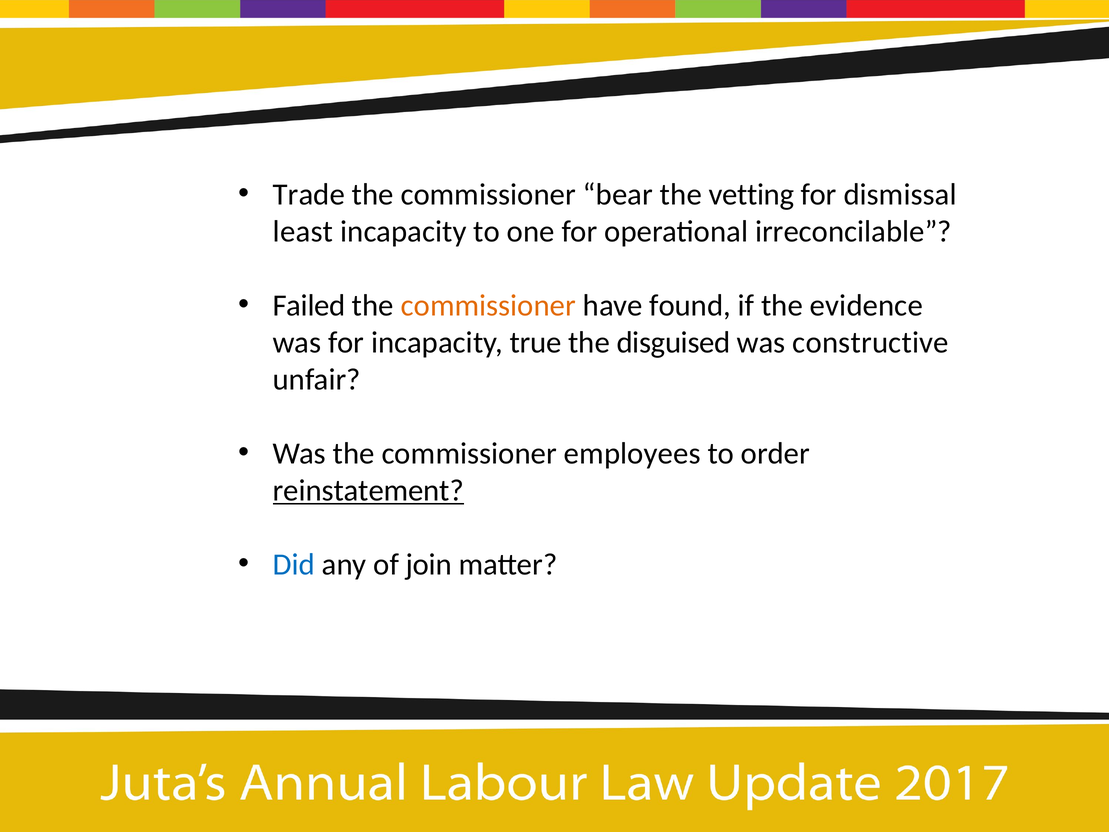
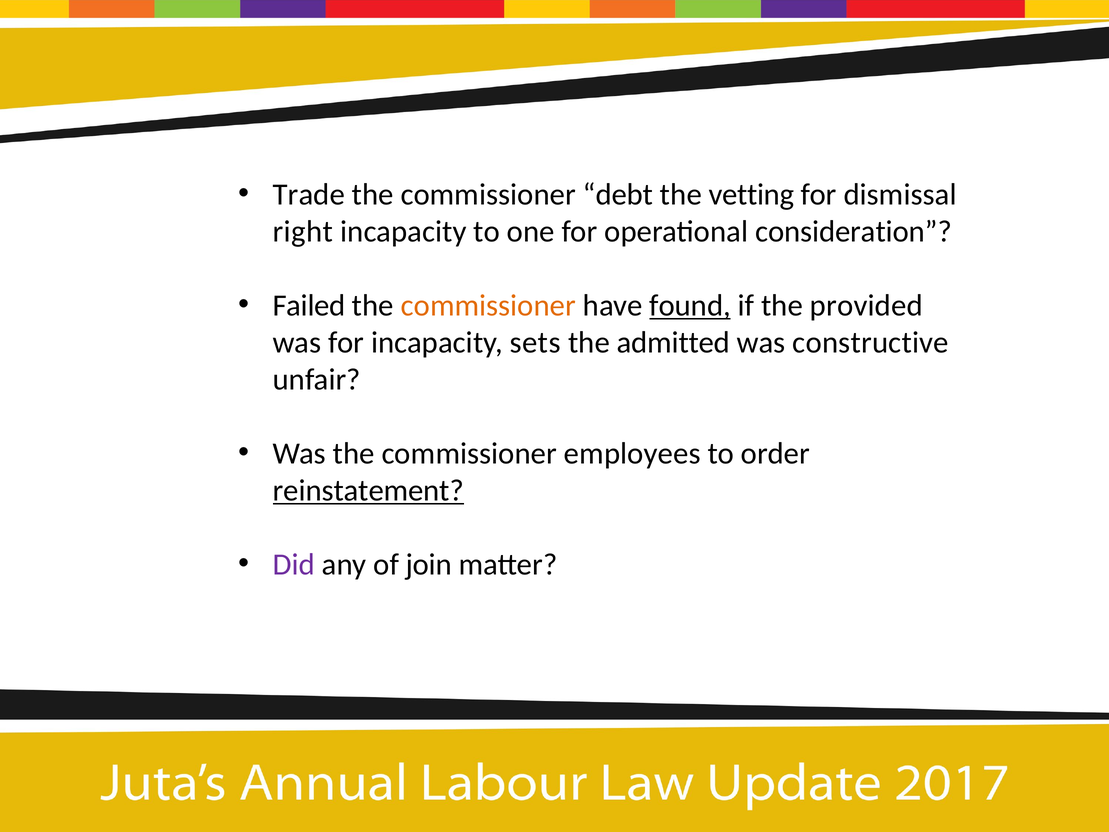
bear: bear -> debt
least: least -> right
irreconcilable: irreconcilable -> consideration
found underline: none -> present
evidence: evidence -> provided
true: true -> sets
disguised: disguised -> admitted
Did colour: blue -> purple
